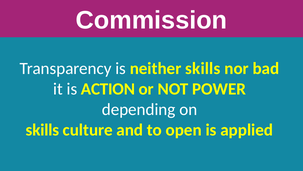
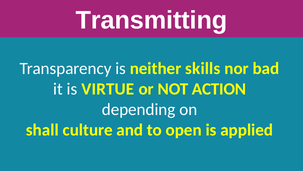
Commission: Commission -> Transmitting
ACTION: ACTION -> VIRTUE
POWER: POWER -> ACTION
skills at (42, 130): skills -> shall
